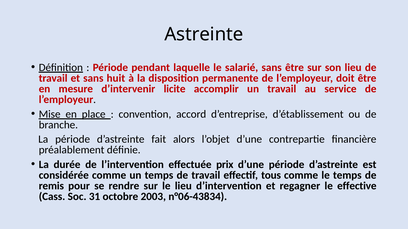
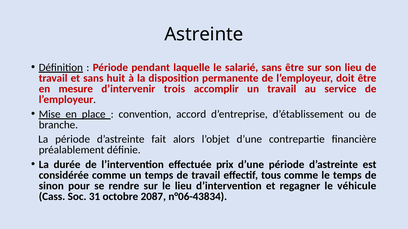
licite: licite -> trois
remis: remis -> sinon
effective: effective -> véhicule
2003: 2003 -> 2087
